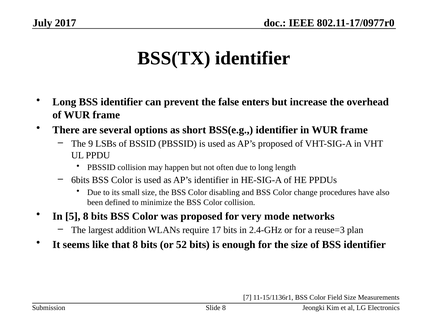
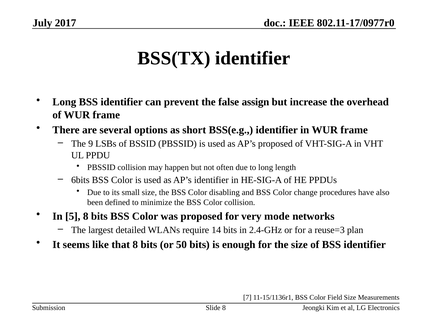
enters: enters -> assign
addition: addition -> detailed
17: 17 -> 14
52: 52 -> 50
